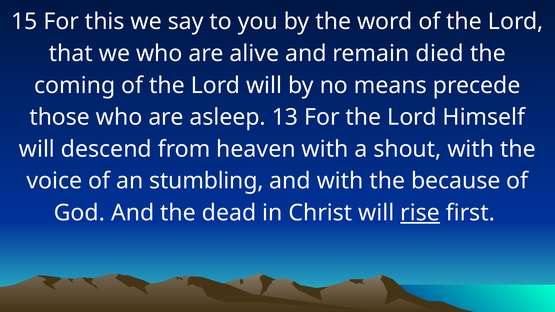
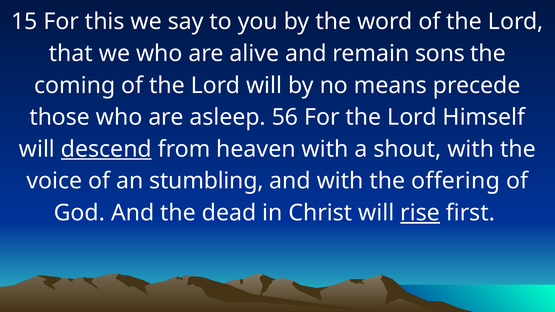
died: died -> sons
13: 13 -> 56
descend underline: none -> present
because: because -> offering
